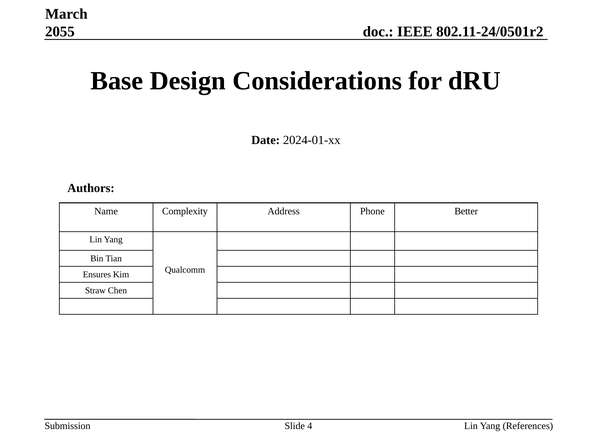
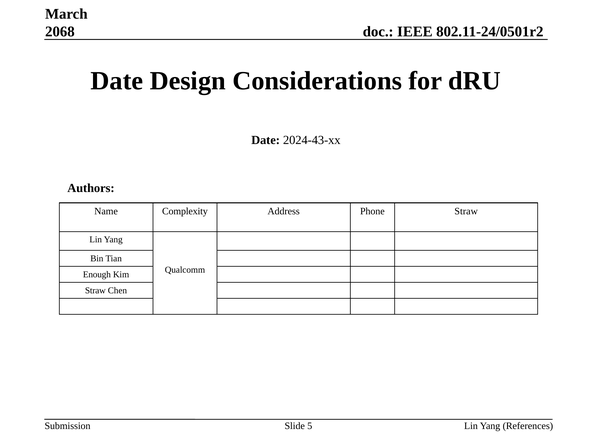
2055: 2055 -> 2068
Base at (117, 81): Base -> Date
2024-01-xx: 2024-01-xx -> 2024-43-xx
Phone Better: Better -> Straw
Ensures: Ensures -> Enough
4: 4 -> 5
